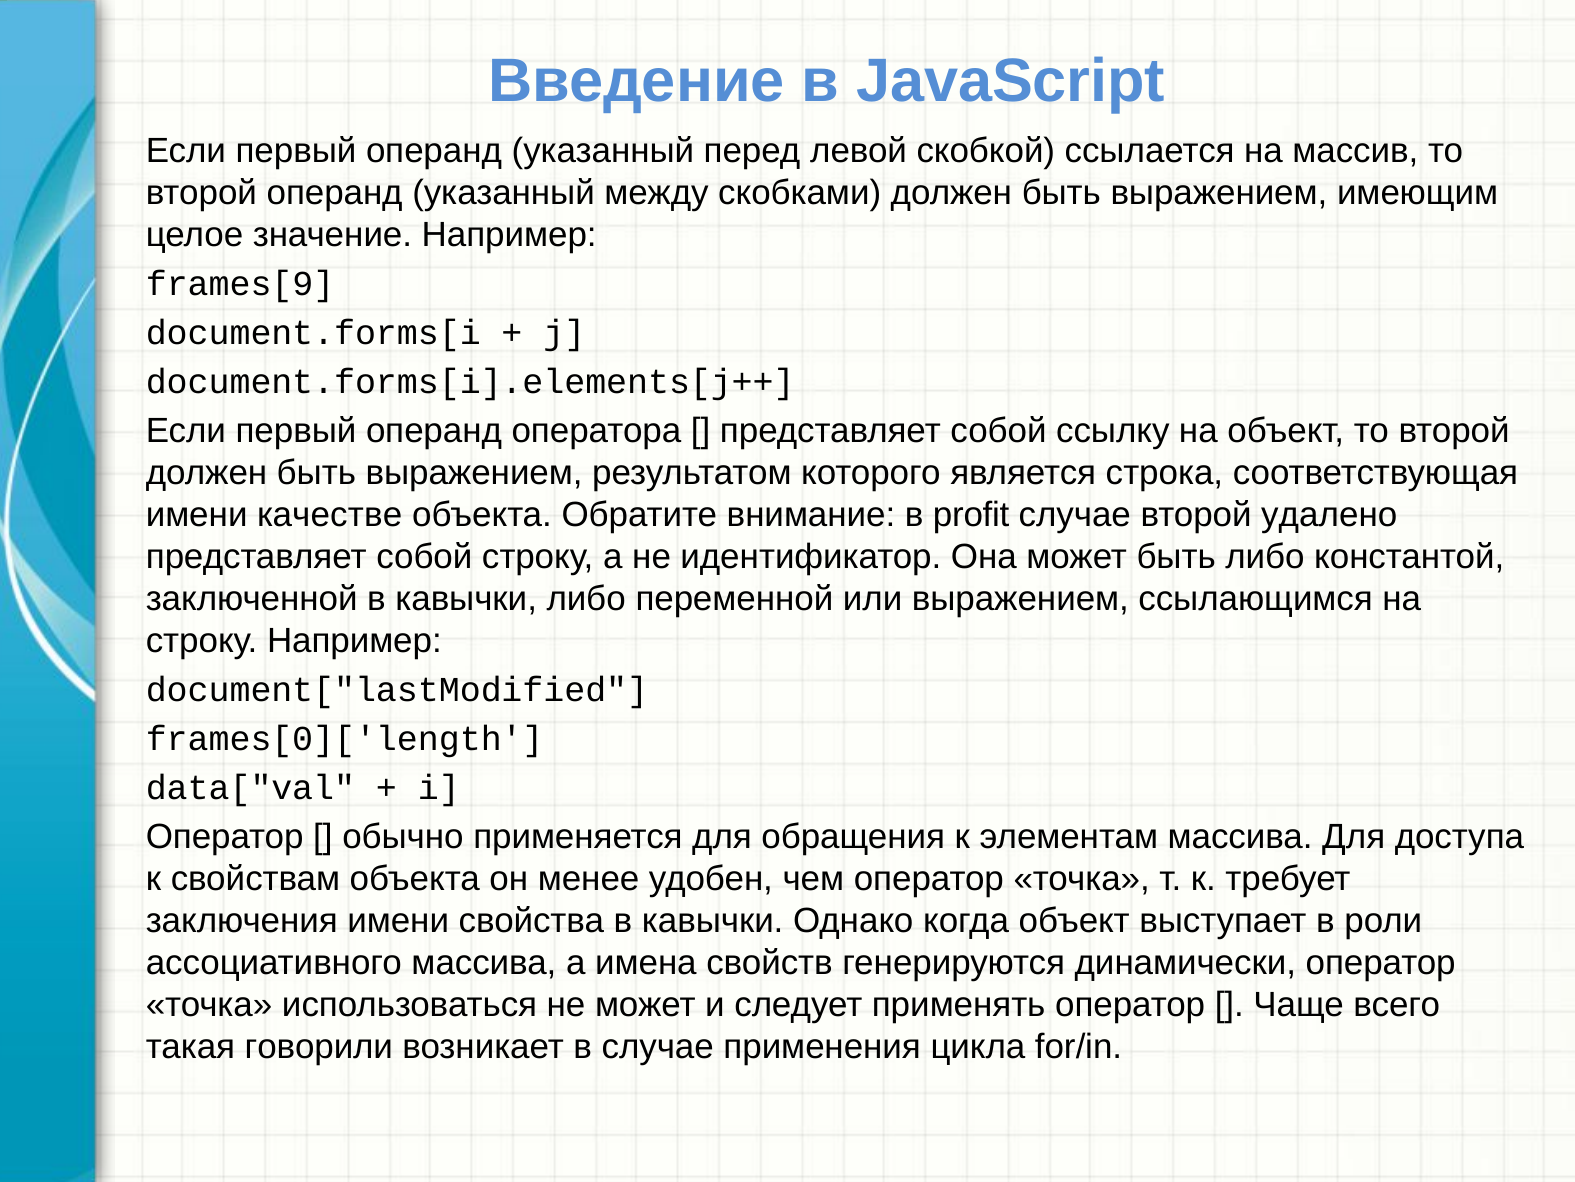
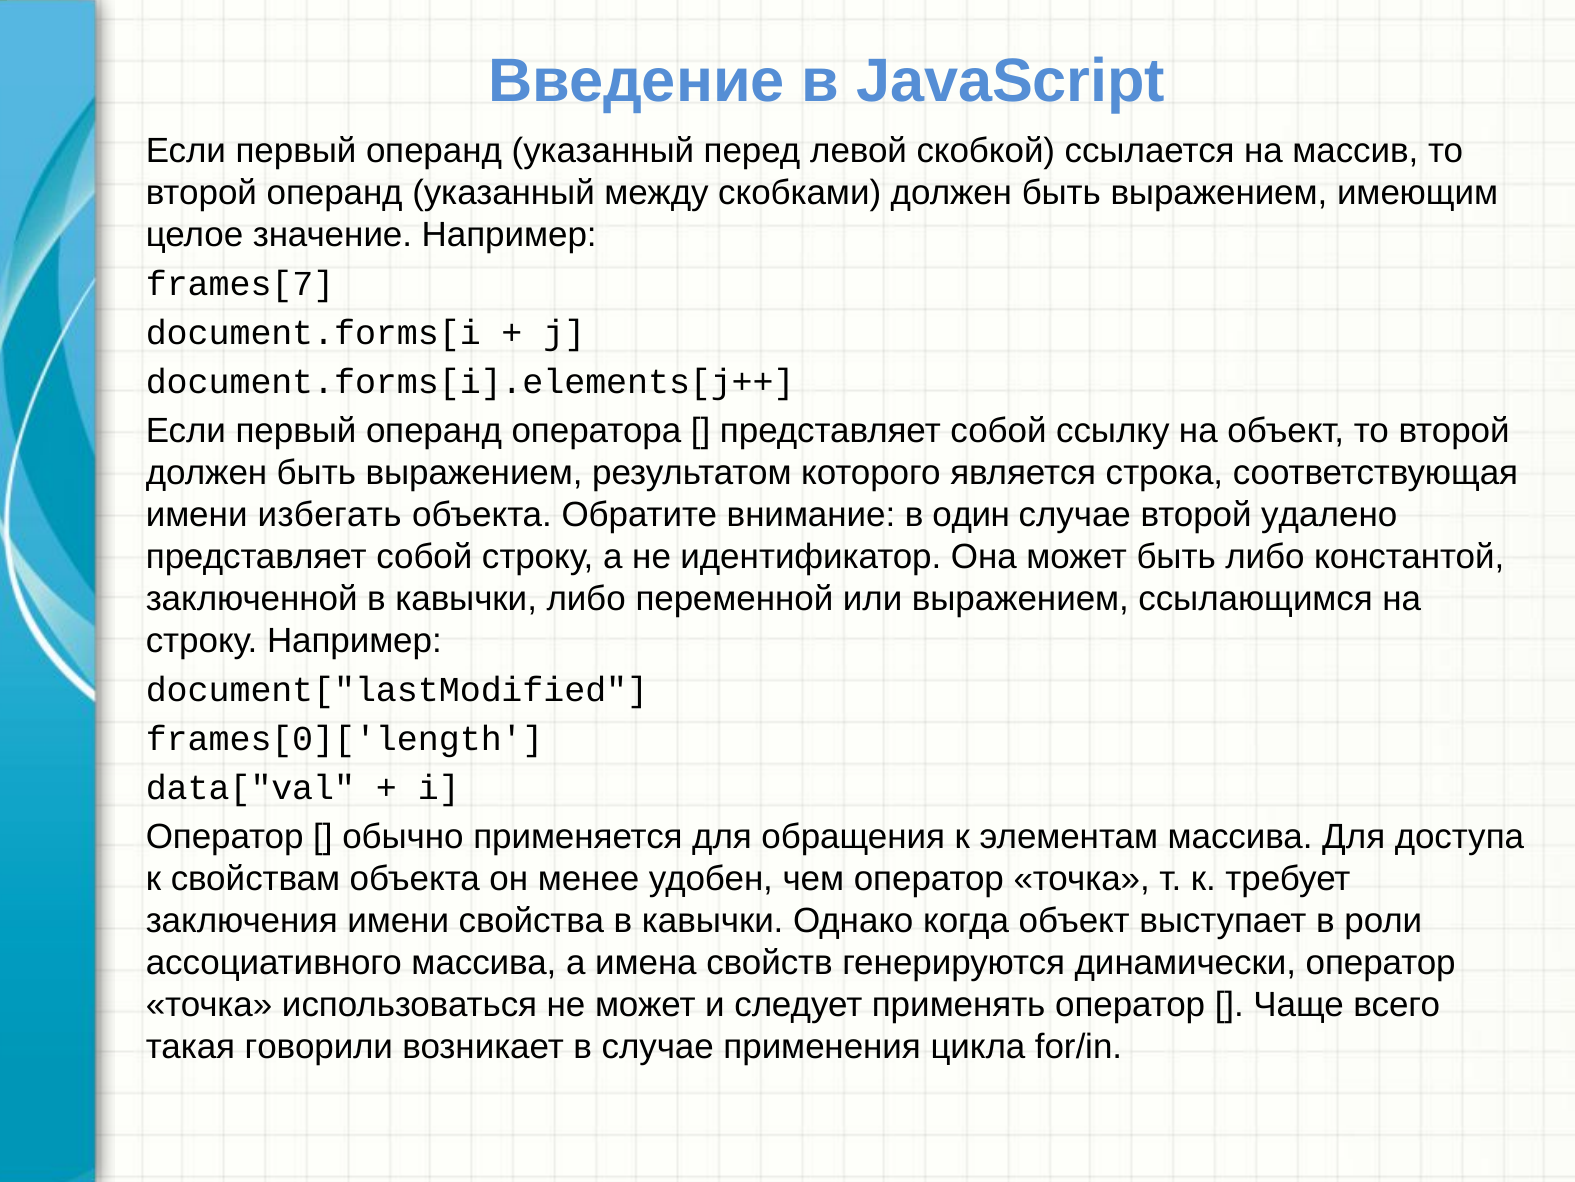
frames[9: frames[9 -> frames[7
качестве: качестве -> избегать
profit: profit -> один
